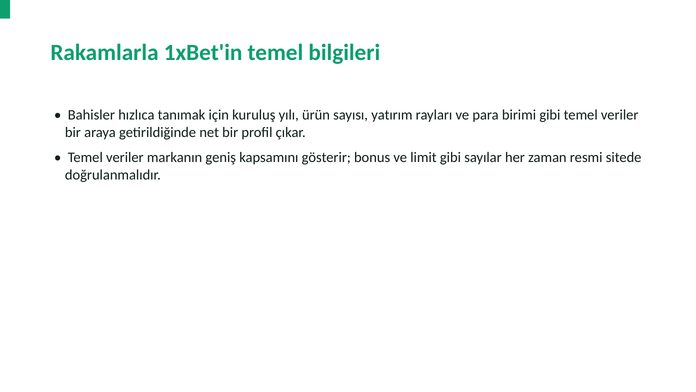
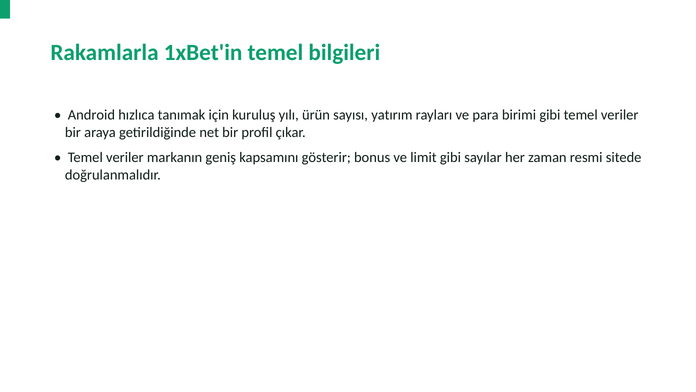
Bahisler: Bahisler -> Android
